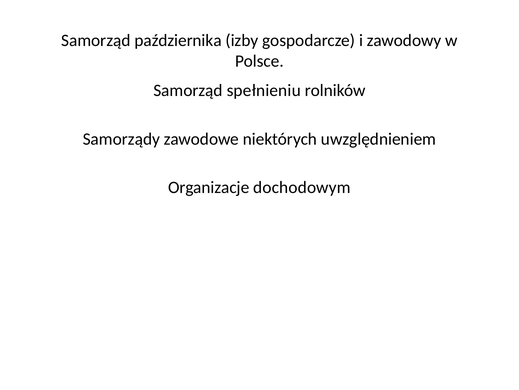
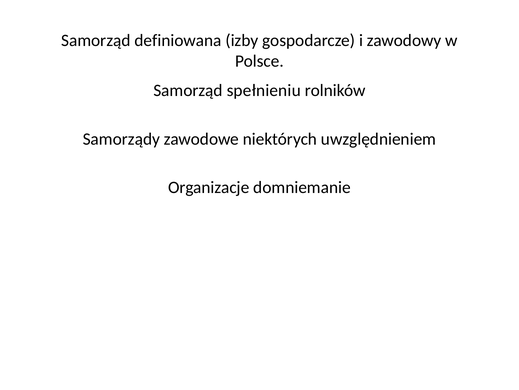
października: października -> definiowana
dochodowym: dochodowym -> domniemanie
